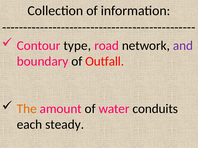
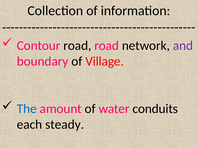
Contour type: type -> road
Outfall: Outfall -> Village
The colour: orange -> blue
